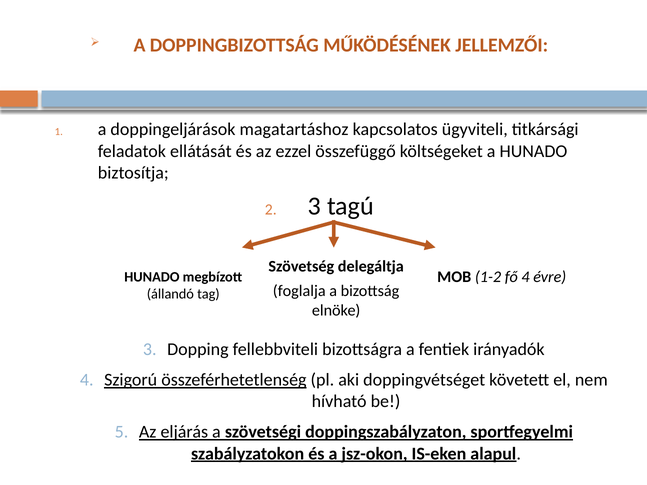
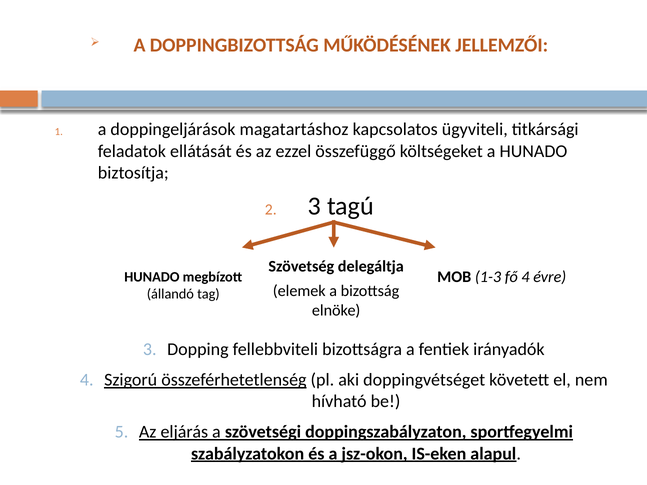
1-2: 1-2 -> 1-3
foglalja: foglalja -> elemek
